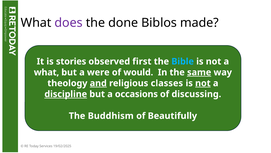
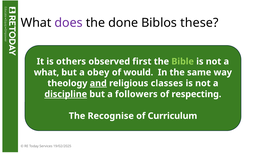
made: made -> these
stories: stories -> others
Bible colour: light blue -> light green
were: were -> obey
same underline: present -> none
not at (203, 83) underline: present -> none
occasions: occasions -> followers
discussing: discussing -> respecting
Buddhism: Buddhism -> Recognise
Beautifully: Beautifully -> Curriculum
